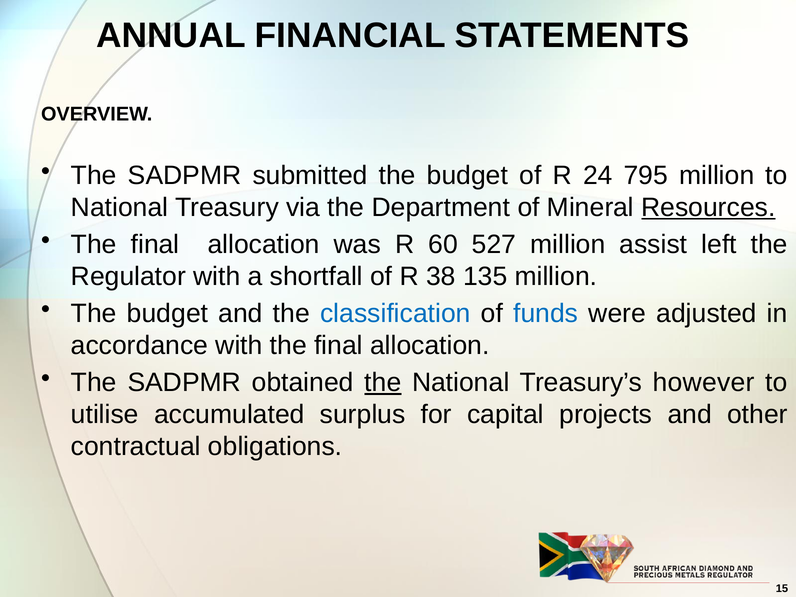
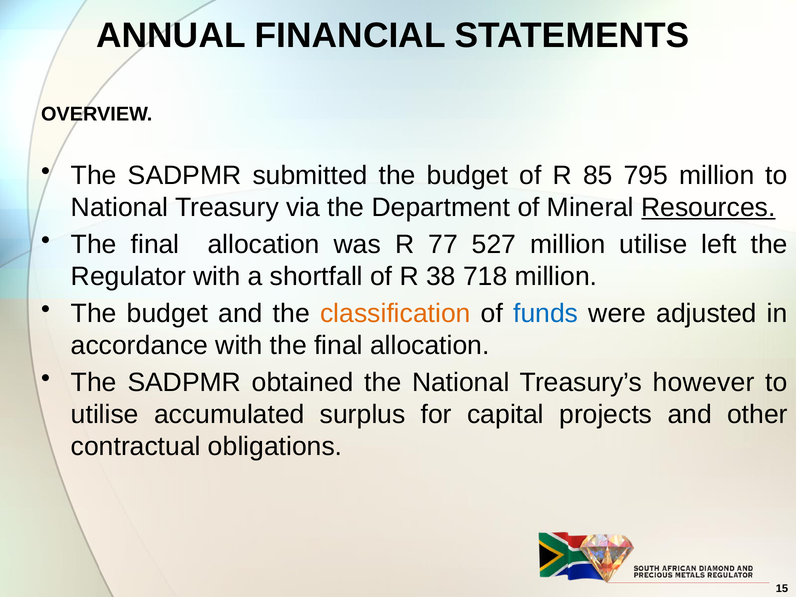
24: 24 -> 85
60: 60 -> 77
million assist: assist -> utilise
135: 135 -> 718
classification colour: blue -> orange
the at (383, 383) underline: present -> none
